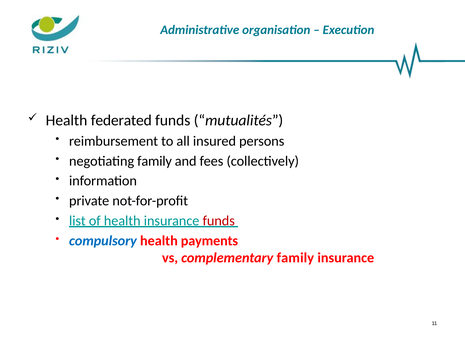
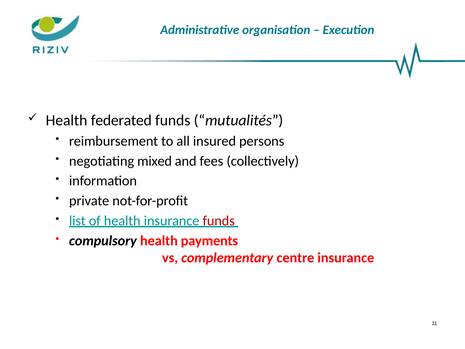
negotiating family: family -> mixed
compulsory colour: blue -> black
complementary family: family -> centre
